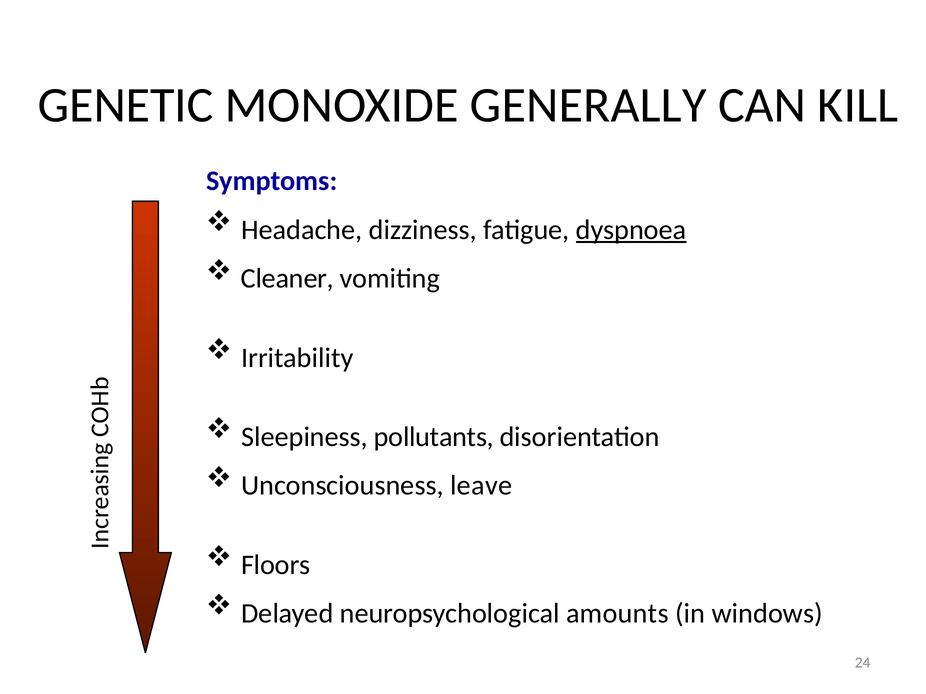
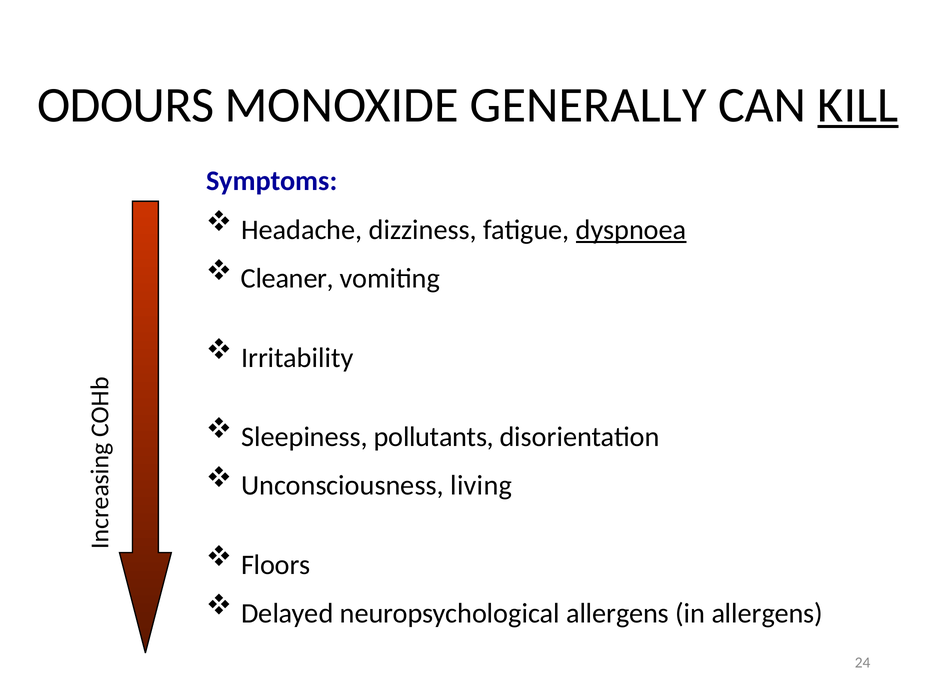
GENETIC: GENETIC -> ODOURS
KILL underline: none -> present
leave: leave -> living
neuropsychological amounts: amounts -> allergens
in windows: windows -> allergens
